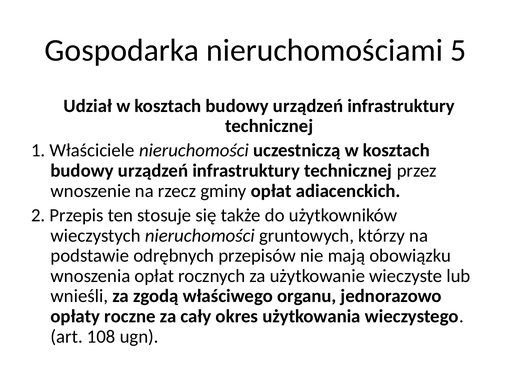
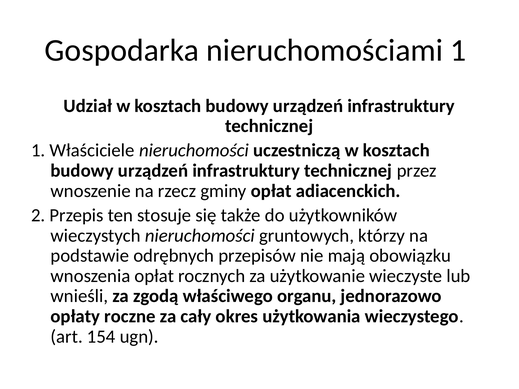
nieruchomościami 5: 5 -> 1
108: 108 -> 154
